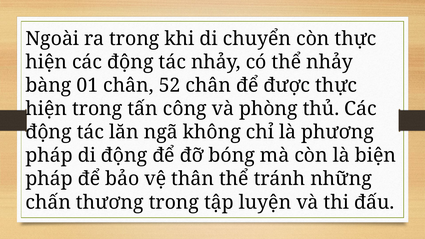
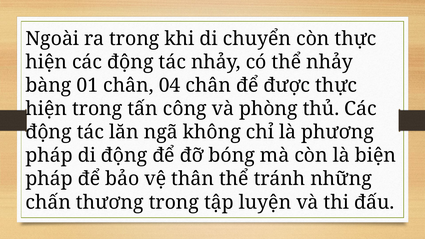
52: 52 -> 04
